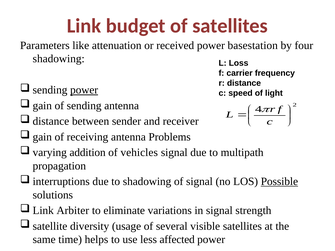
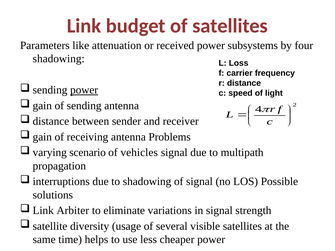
basestation: basestation -> subsystems
addition: addition -> scenario
Possible underline: present -> none
affected: affected -> cheaper
